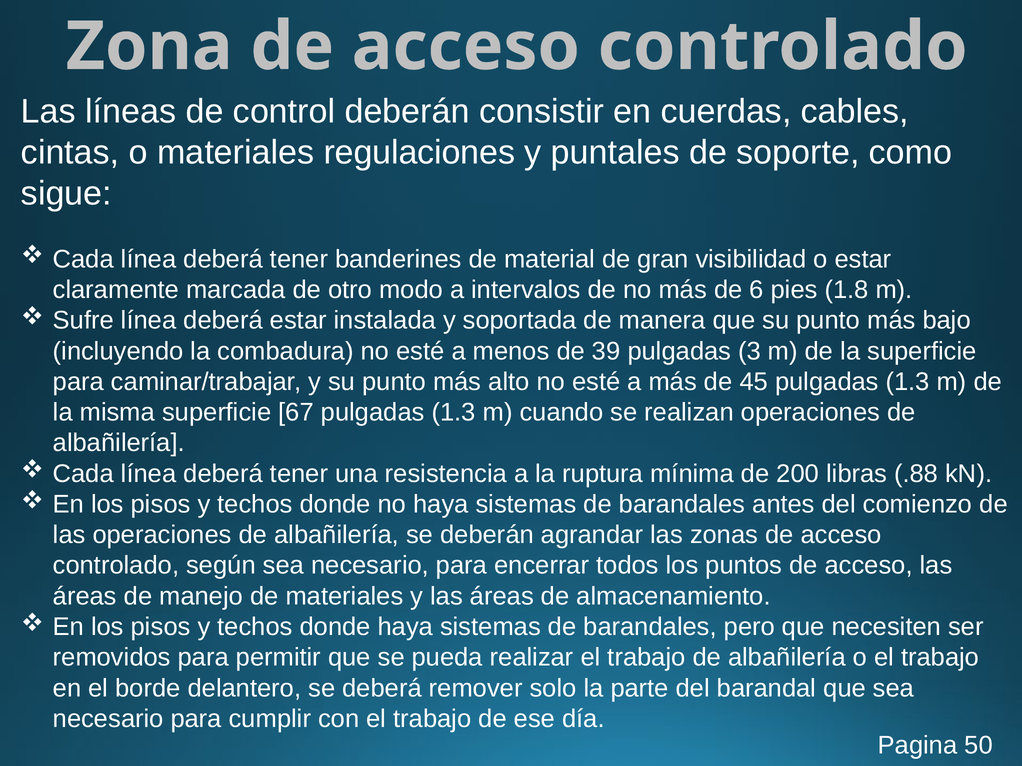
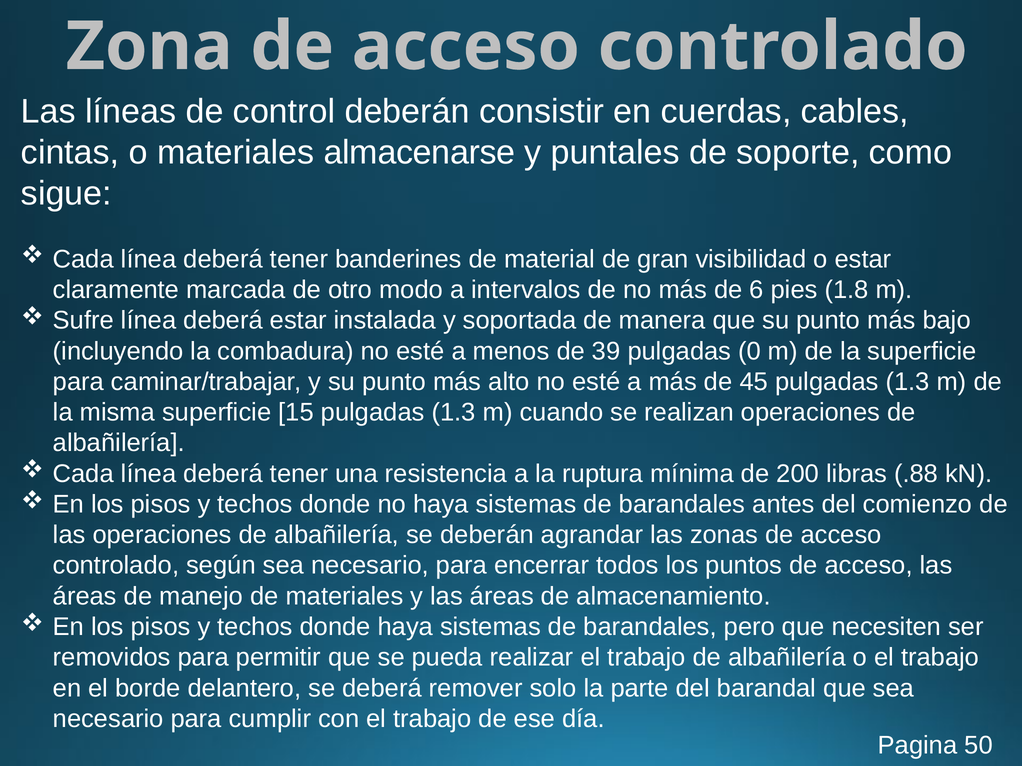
regulaciones: regulaciones -> almacenarse
3: 3 -> 0
67: 67 -> 15
